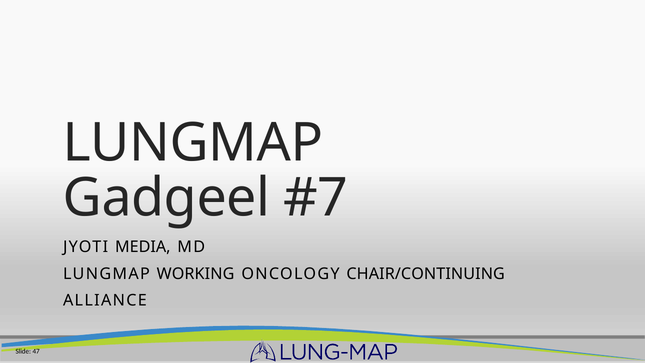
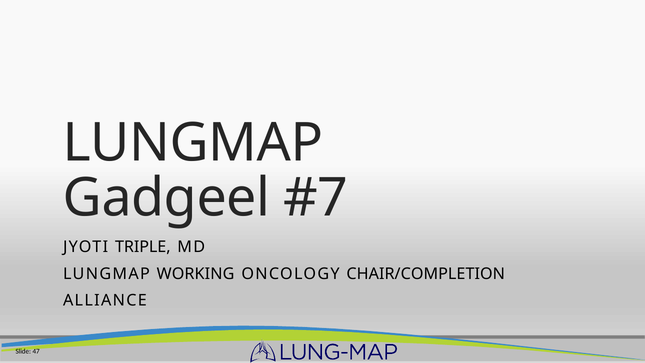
MEDIA: MEDIA -> TRIPLE
CHAIR/CONTINUING: CHAIR/CONTINUING -> CHAIR/COMPLETION
